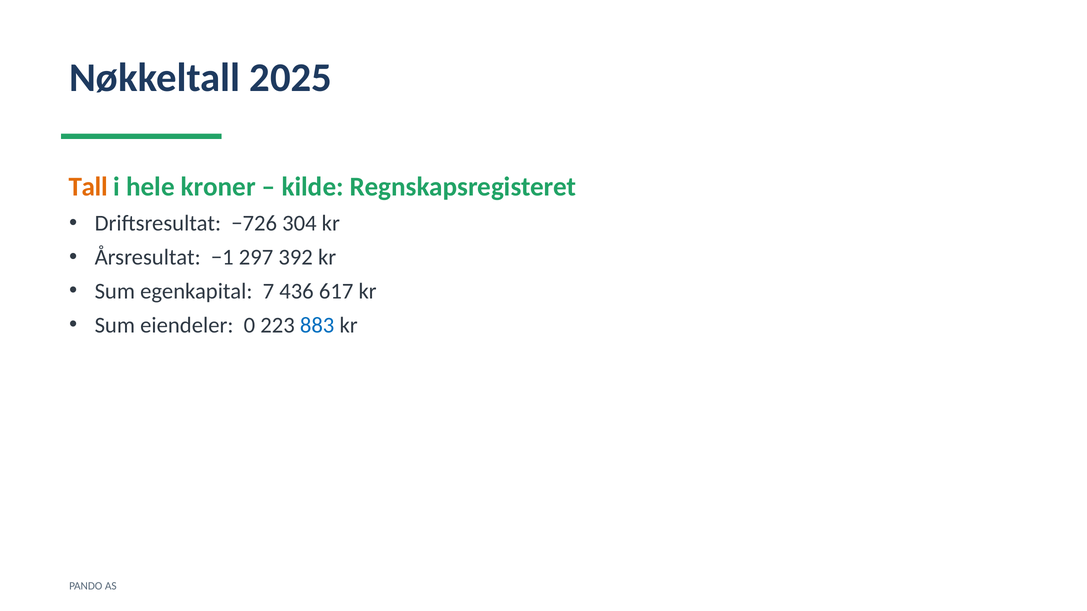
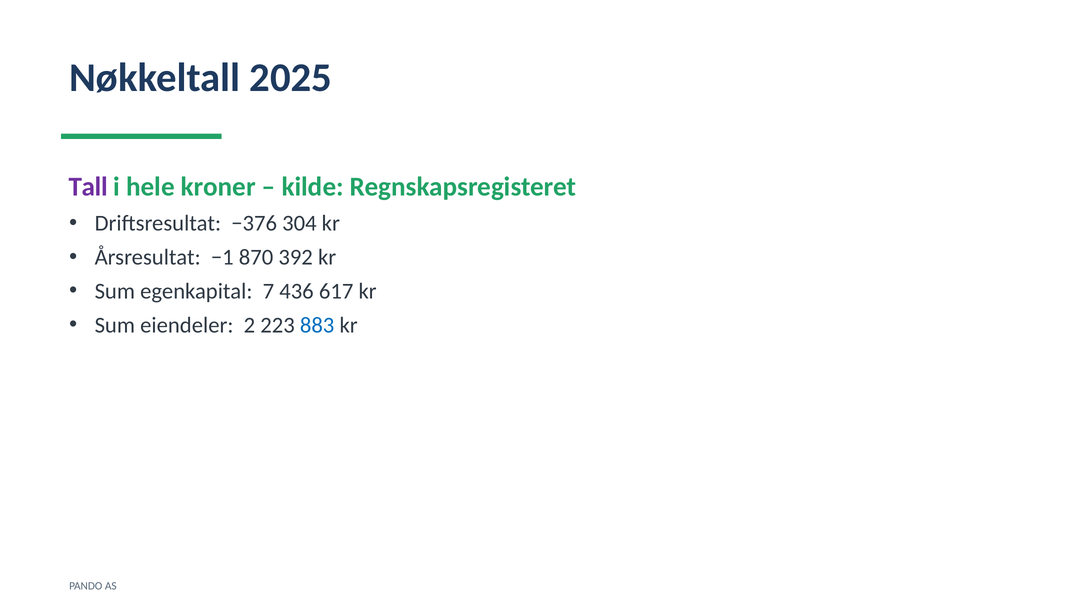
Tall colour: orange -> purple
−726: −726 -> −376
297: 297 -> 870
0: 0 -> 2
